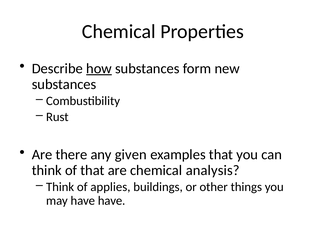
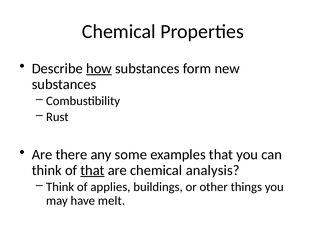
given: given -> some
that at (92, 170) underline: none -> present
have have: have -> melt
